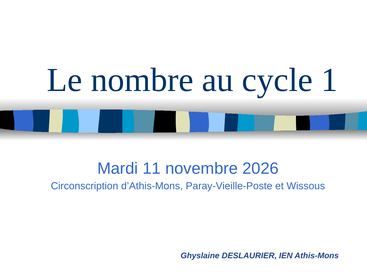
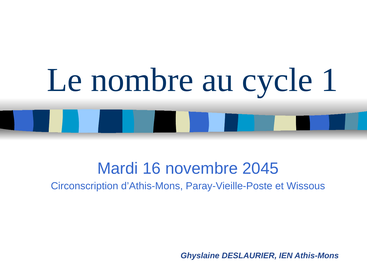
11: 11 -> 16
2026: 2026 -> 2045
